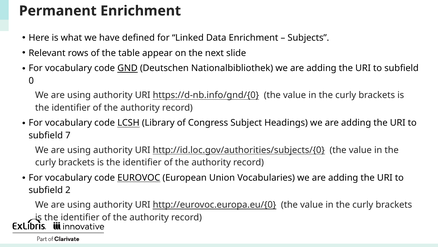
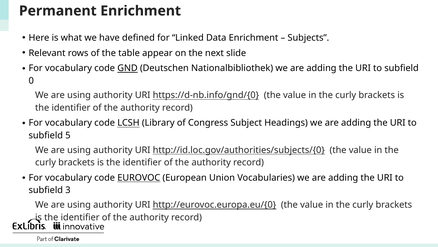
7: 7 -> 5
2: 2 -> 3
